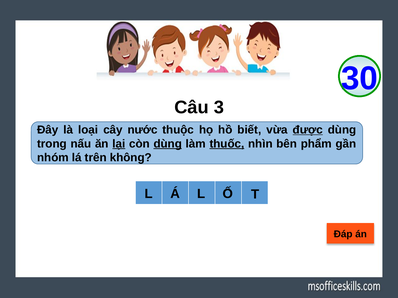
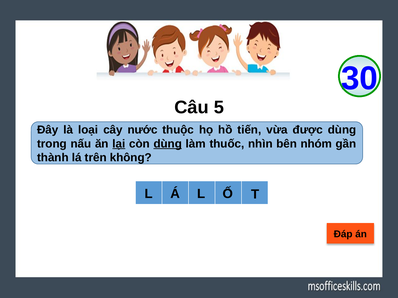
3: 3 -> 5
biết: biết -> tiến
được underline: present -> none
thuốc underline: present -> none
phẩm: phẩm -> nhóm
nhóm: nhóm -> thành
